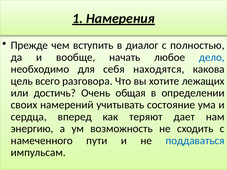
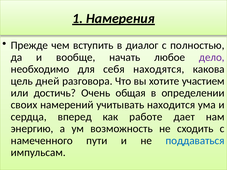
дело colour: blue -> purple
всего: всего -> дней
лежащих: лежащих -> участием
состояние: состояние -> находится
теряют: теряют -> работе
